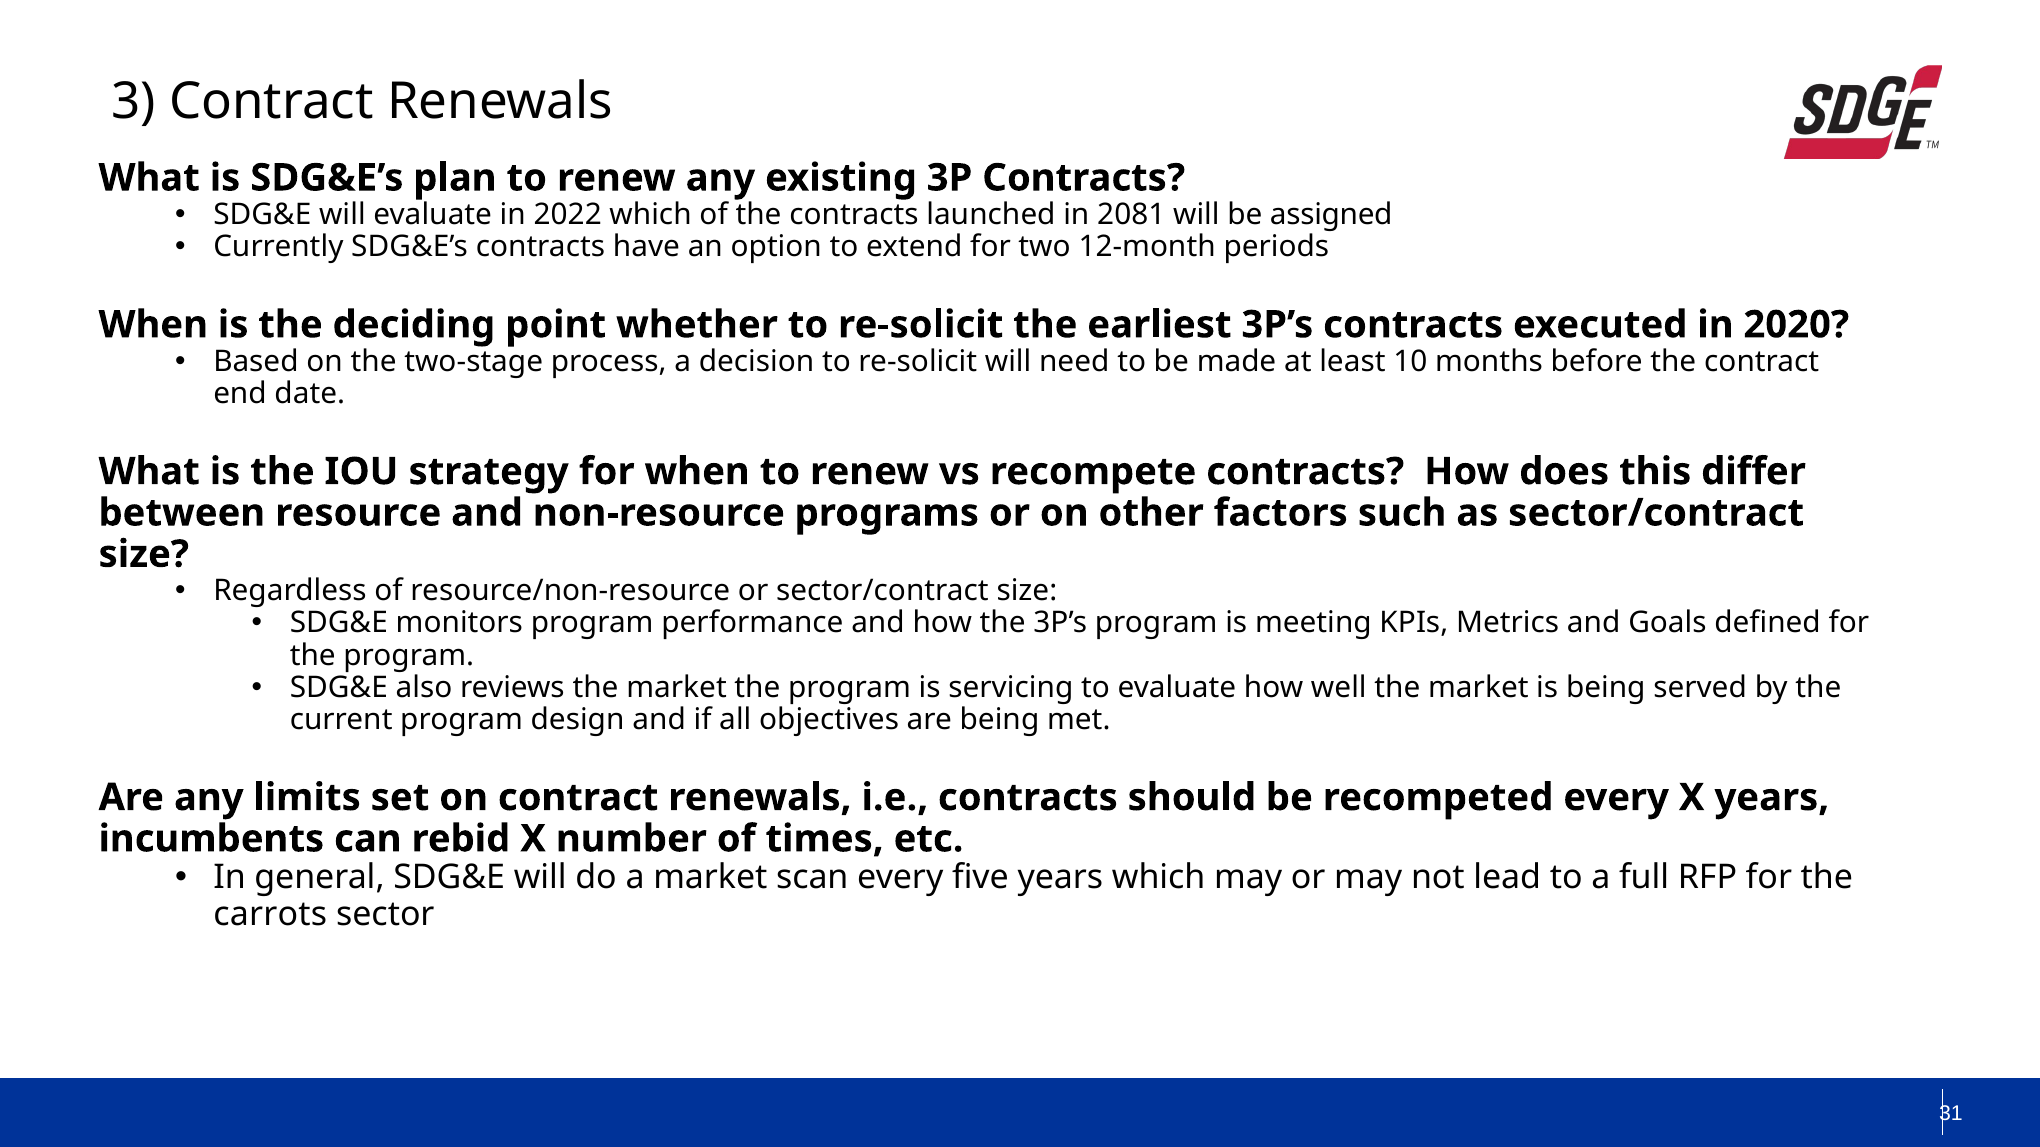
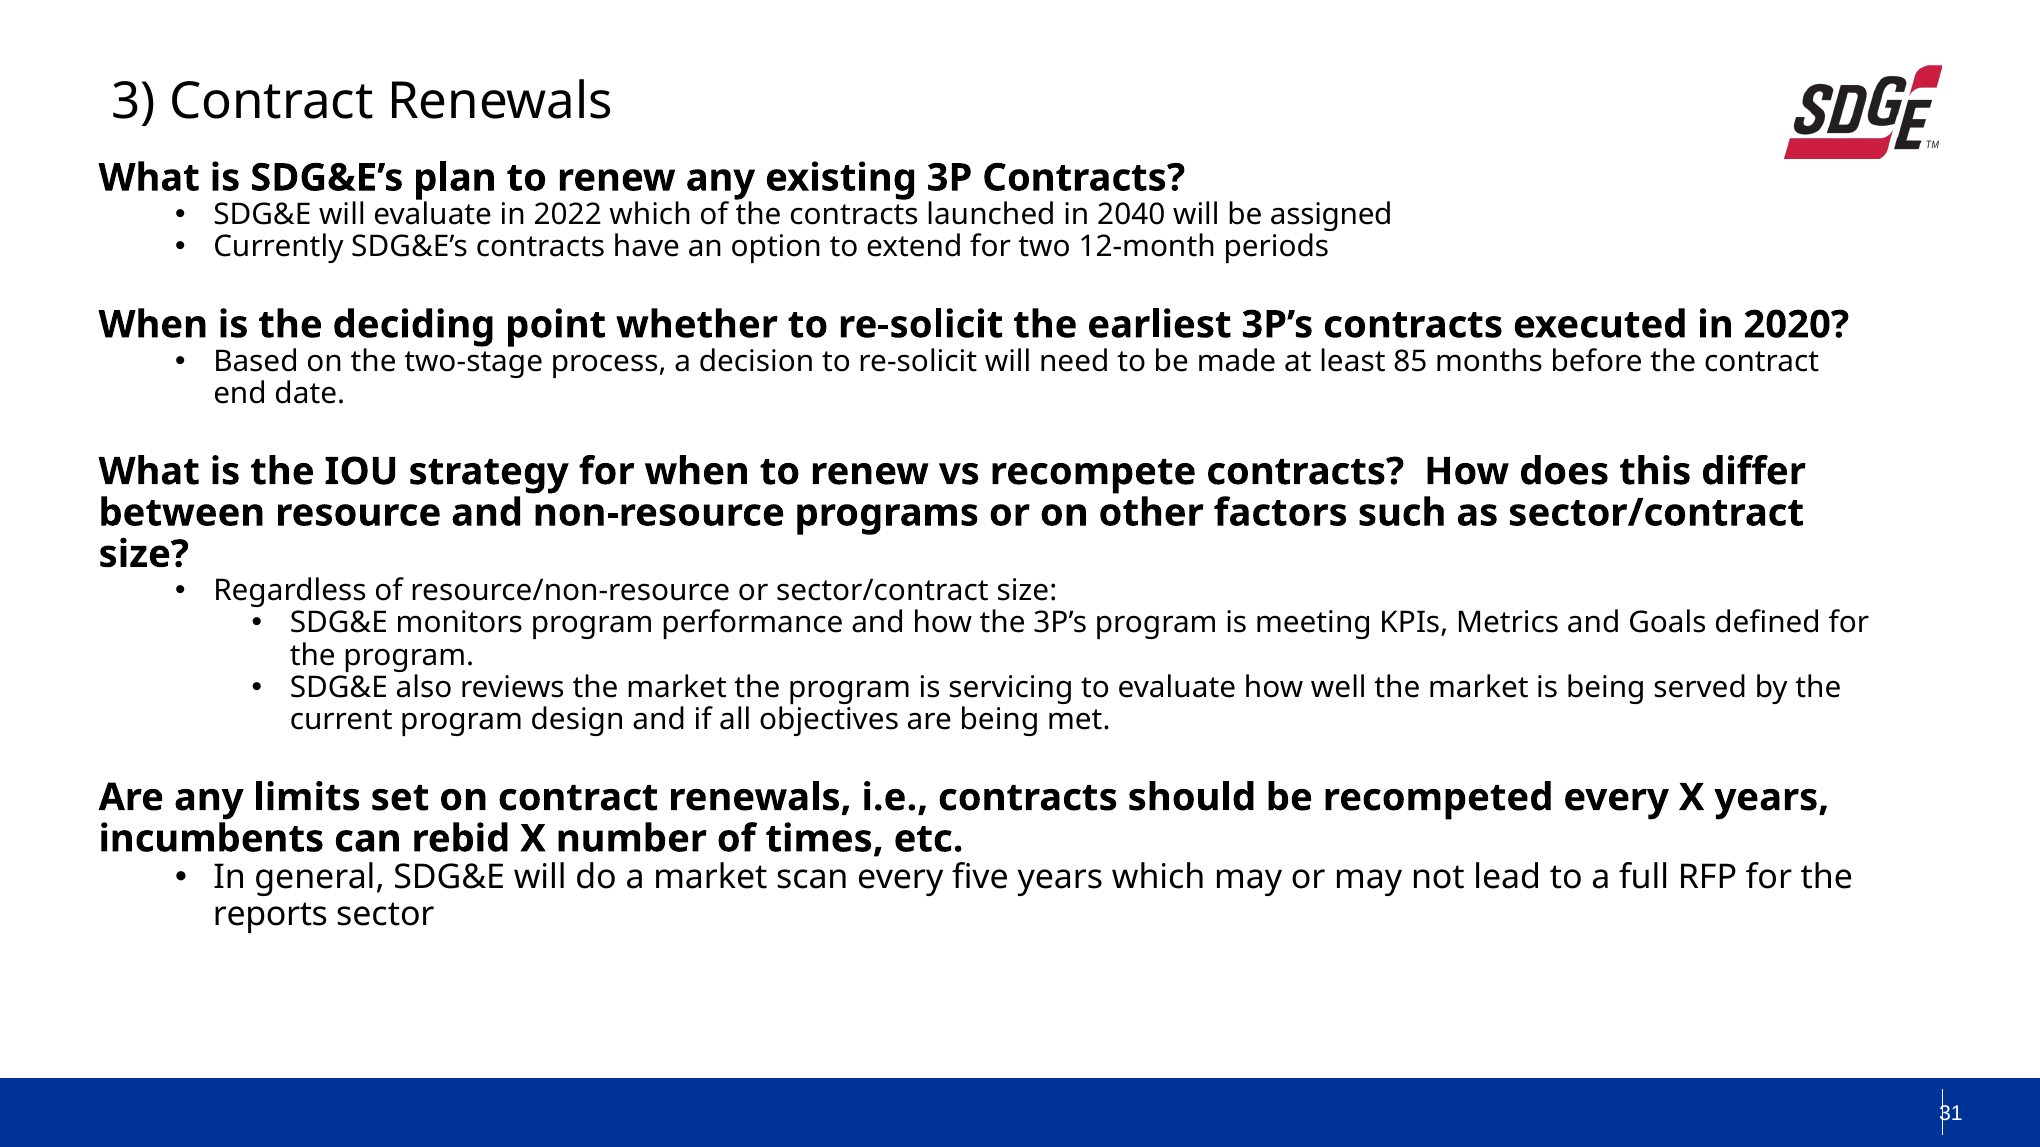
2081: 2081 -> 2040
10: 10 -> 85
carrots: carrots -> reports
